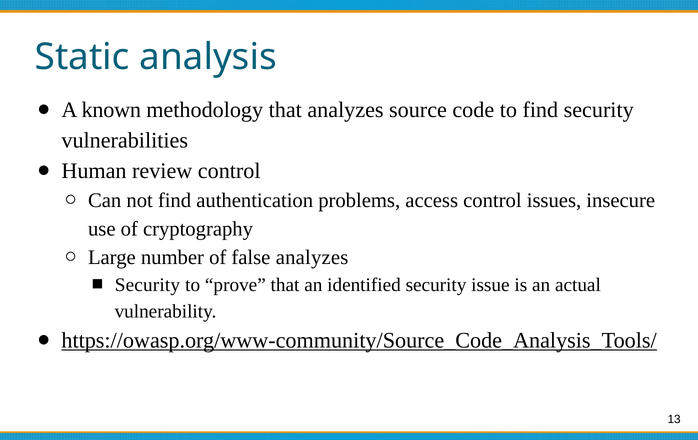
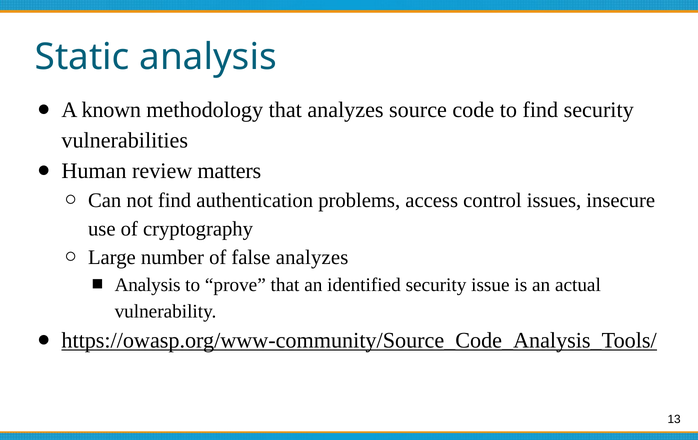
review control: control -> matters
Security at (147, 285): Security -> Analysis
